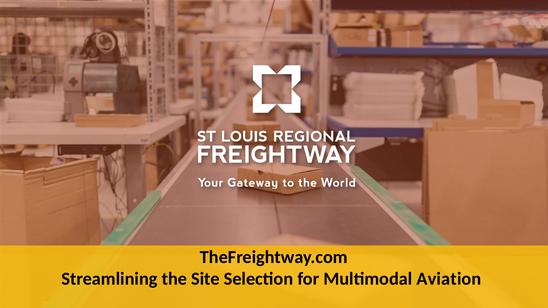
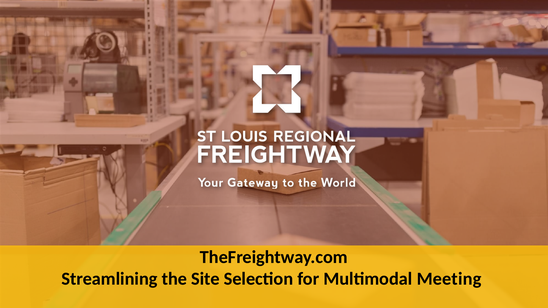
Aviation: Aviation -> Meeting
